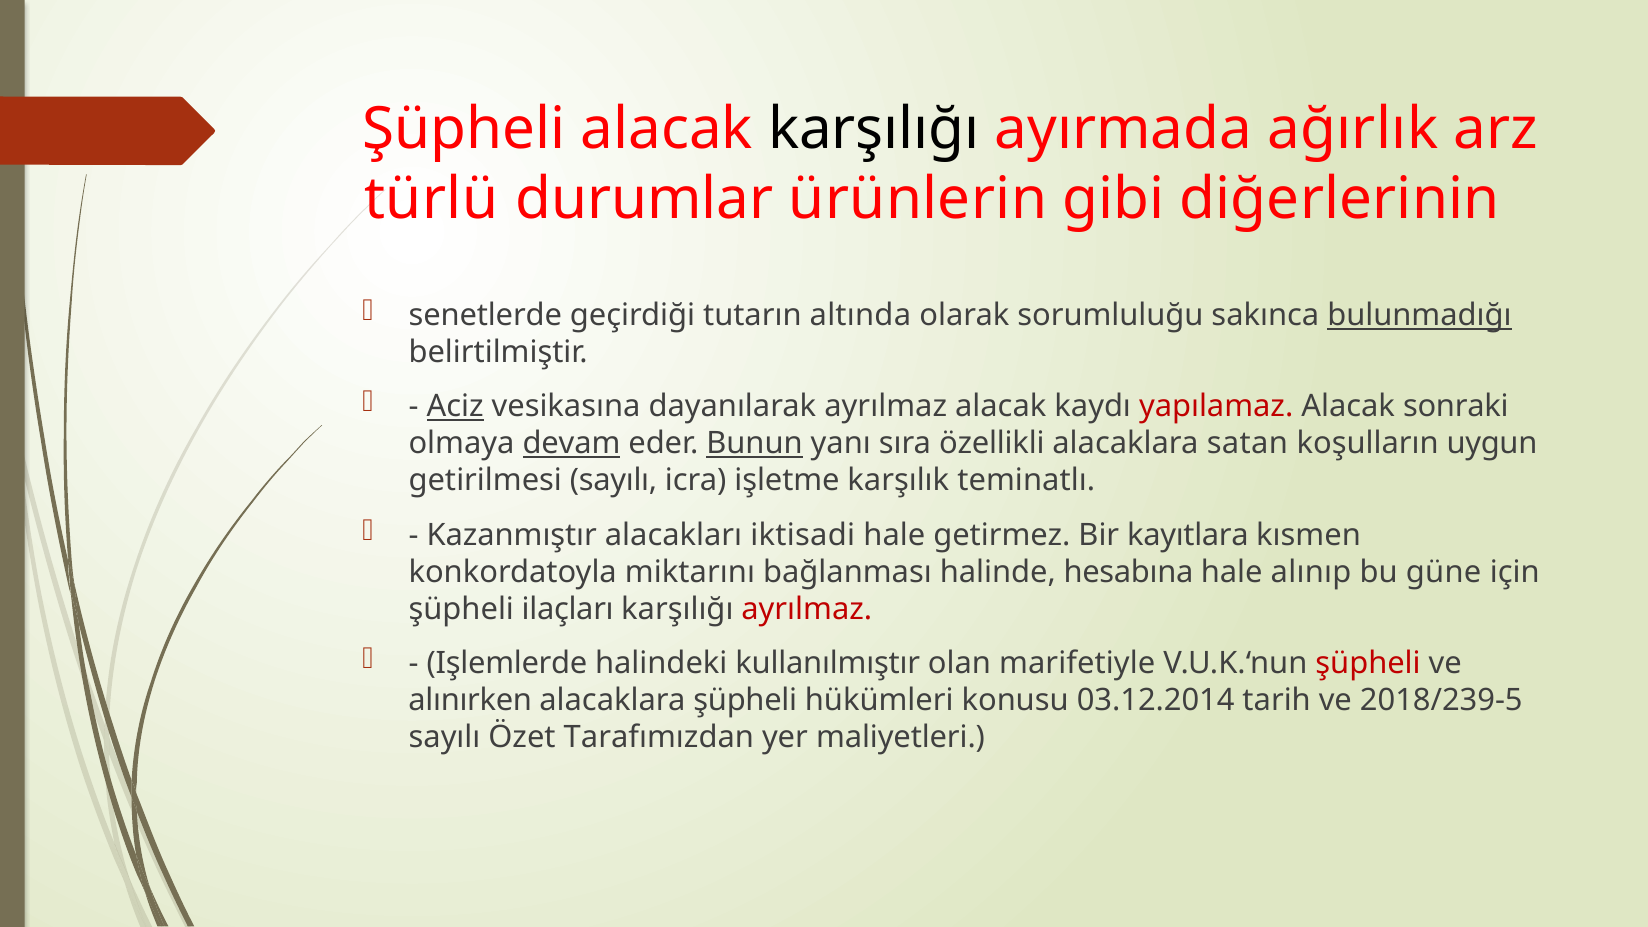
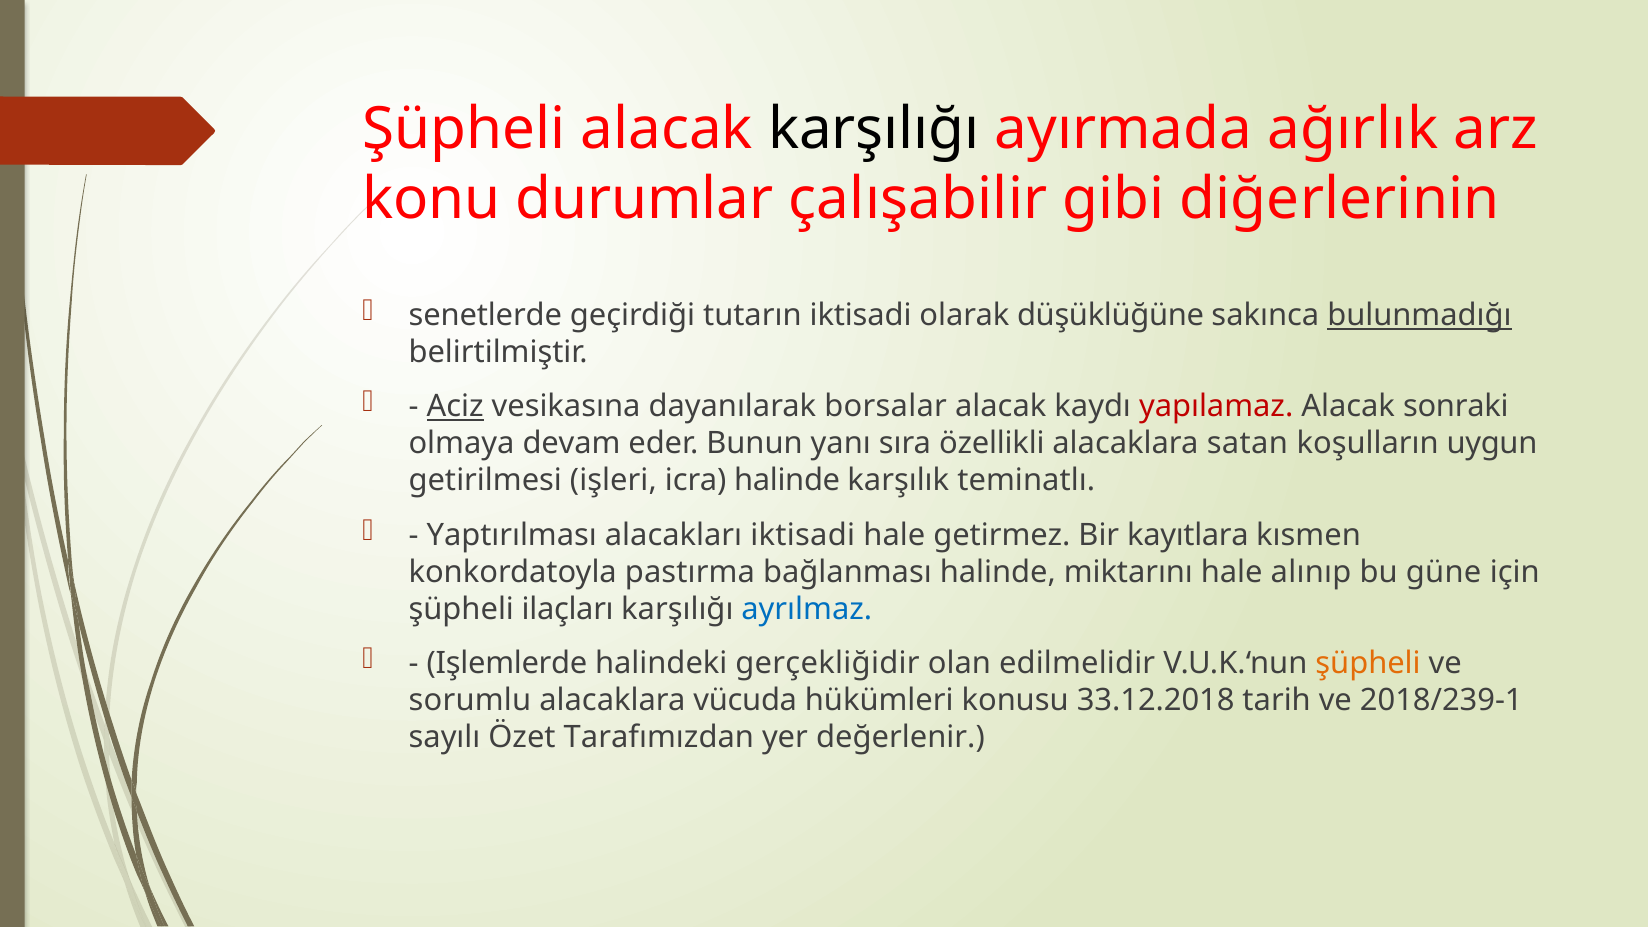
türlü: türlü -> konu
ürünlerin: ürünlerin -> çalışabilir
tutarın altında: altında -> iktisadi
sorumluluğu: sorumluluğu -> düşüklüğüne
dayanılarak ayrılmaz: ayrılmaz -> borsalar
devam underline: present -> none
Bunun underline: present -> none
getirilmesi sayılı: sayılı -> işleri
icra işletme: işletme -> halinde
Kazanmıştır: Kazanmıştır -> Yaptırılması
miktarını: miktarını -> pastırma
hesabına: hesabına -> miktarını
ayrılmaz at (807, 609) colour: red -> blue
kullanılmıştır: kullanılmıştır -> gerçekliğidir
marifetiyle: marifetiyle -> edilmelidir
şüpheli at (1368, 663) colour: red -> orange
alınırken: alınırken -> sorumlu
alacaklara şüpheli: şüpheli -> vücuda
03.12.2014: 03.12.2014 -> 33.12.2018
2018/239-5: 2018/239-5 -> 2018/239-1
maliyetleri: maliyetleri -> değerlenir
